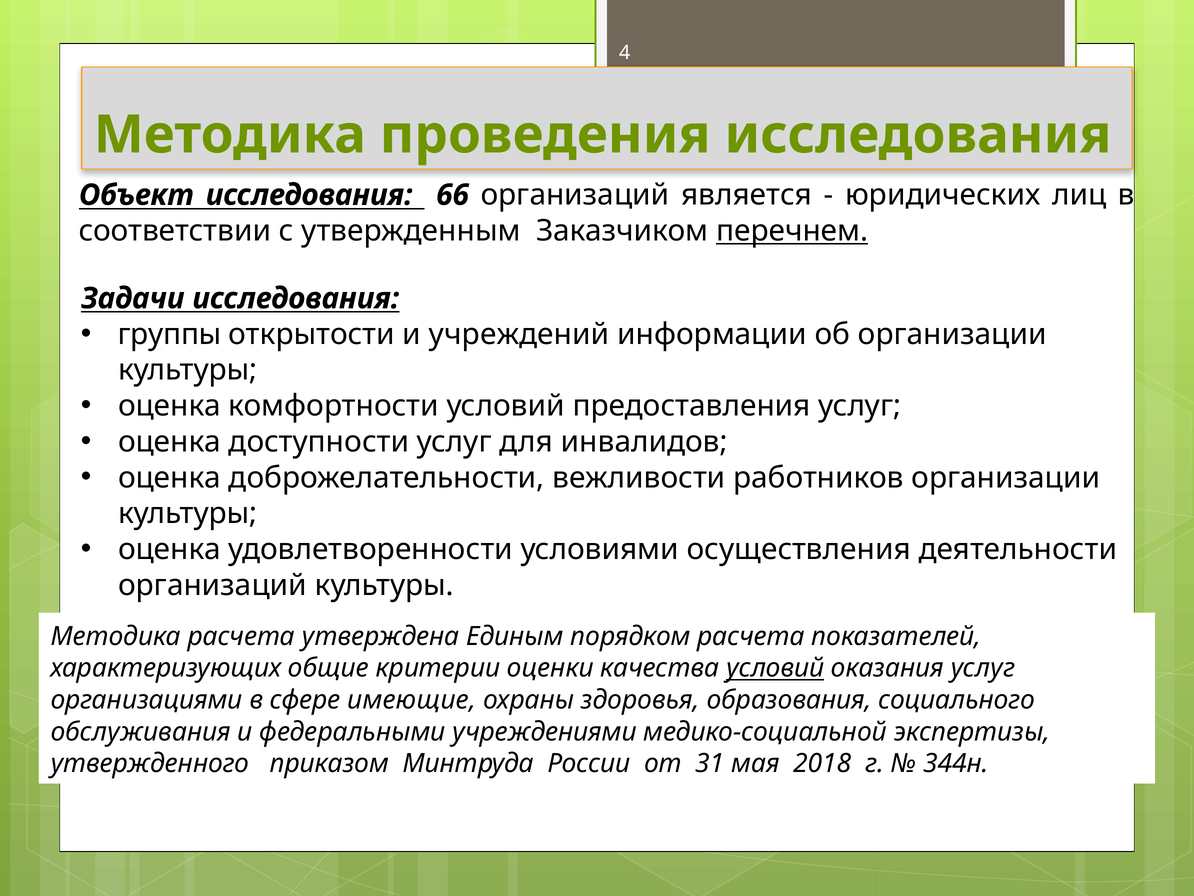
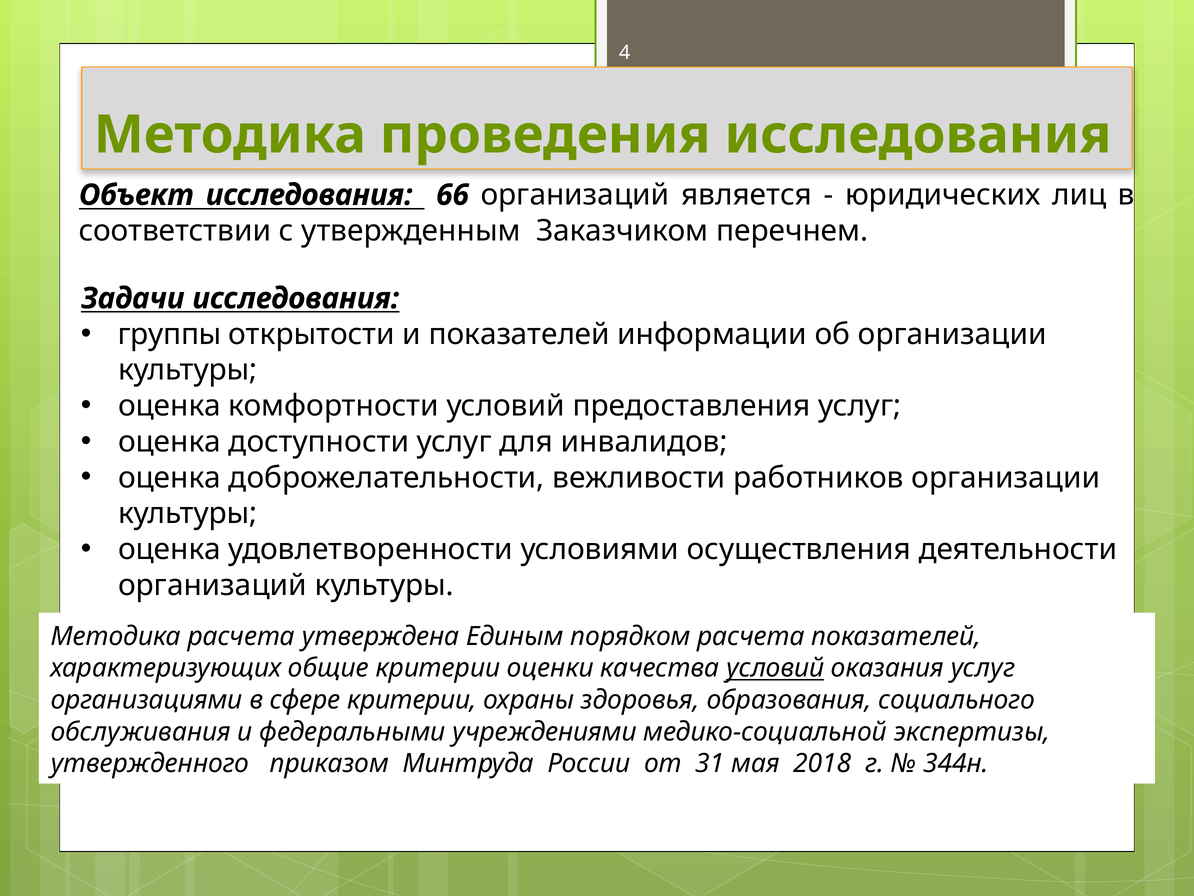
перечнем underline: present -> none
и учреждений: учреждений -> показателей
сфере имеющие: имеющие -> критерии
